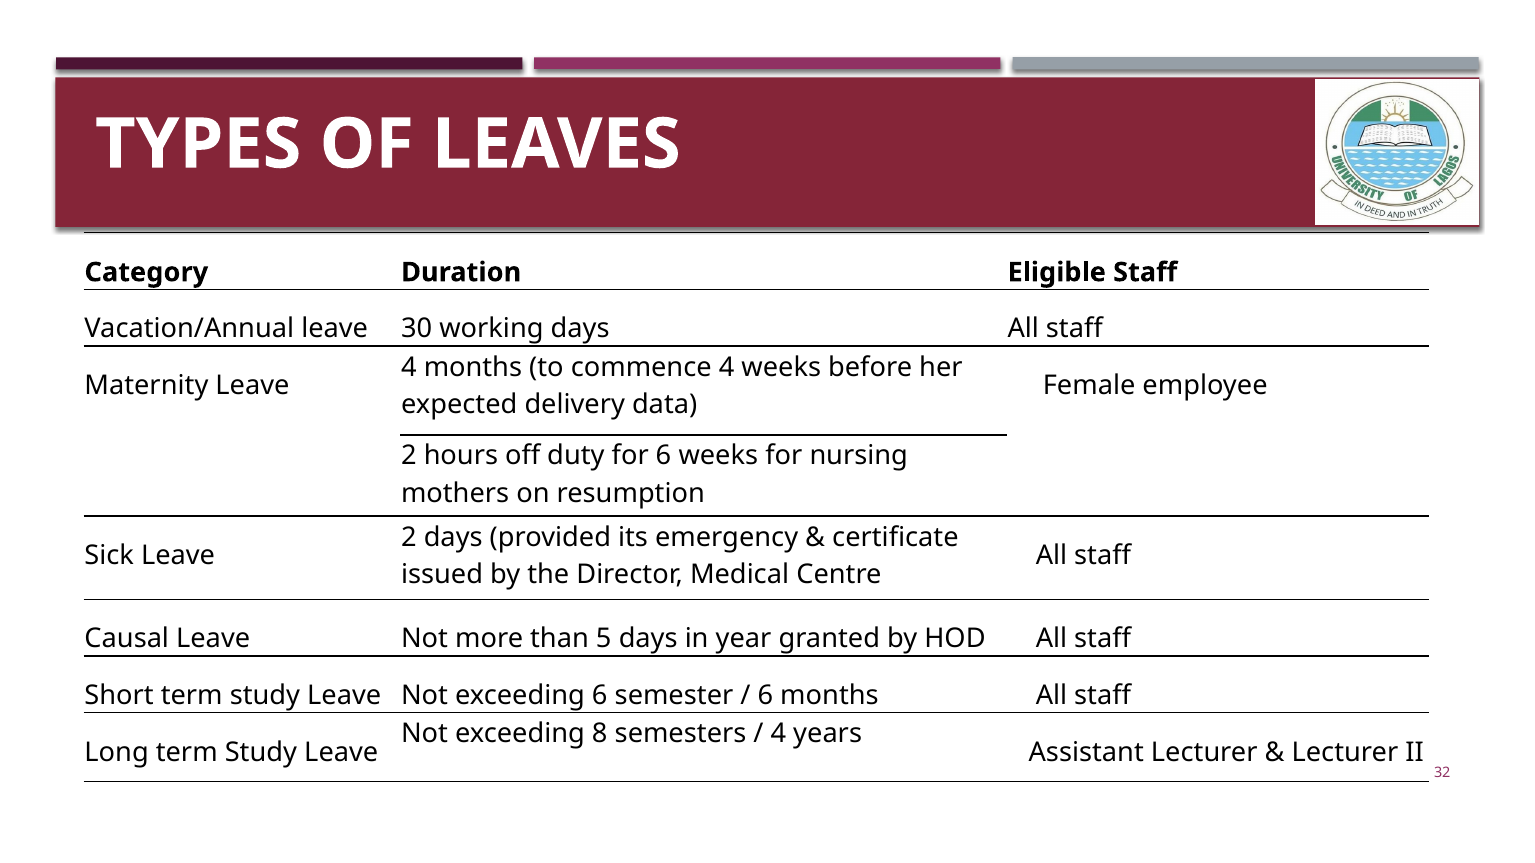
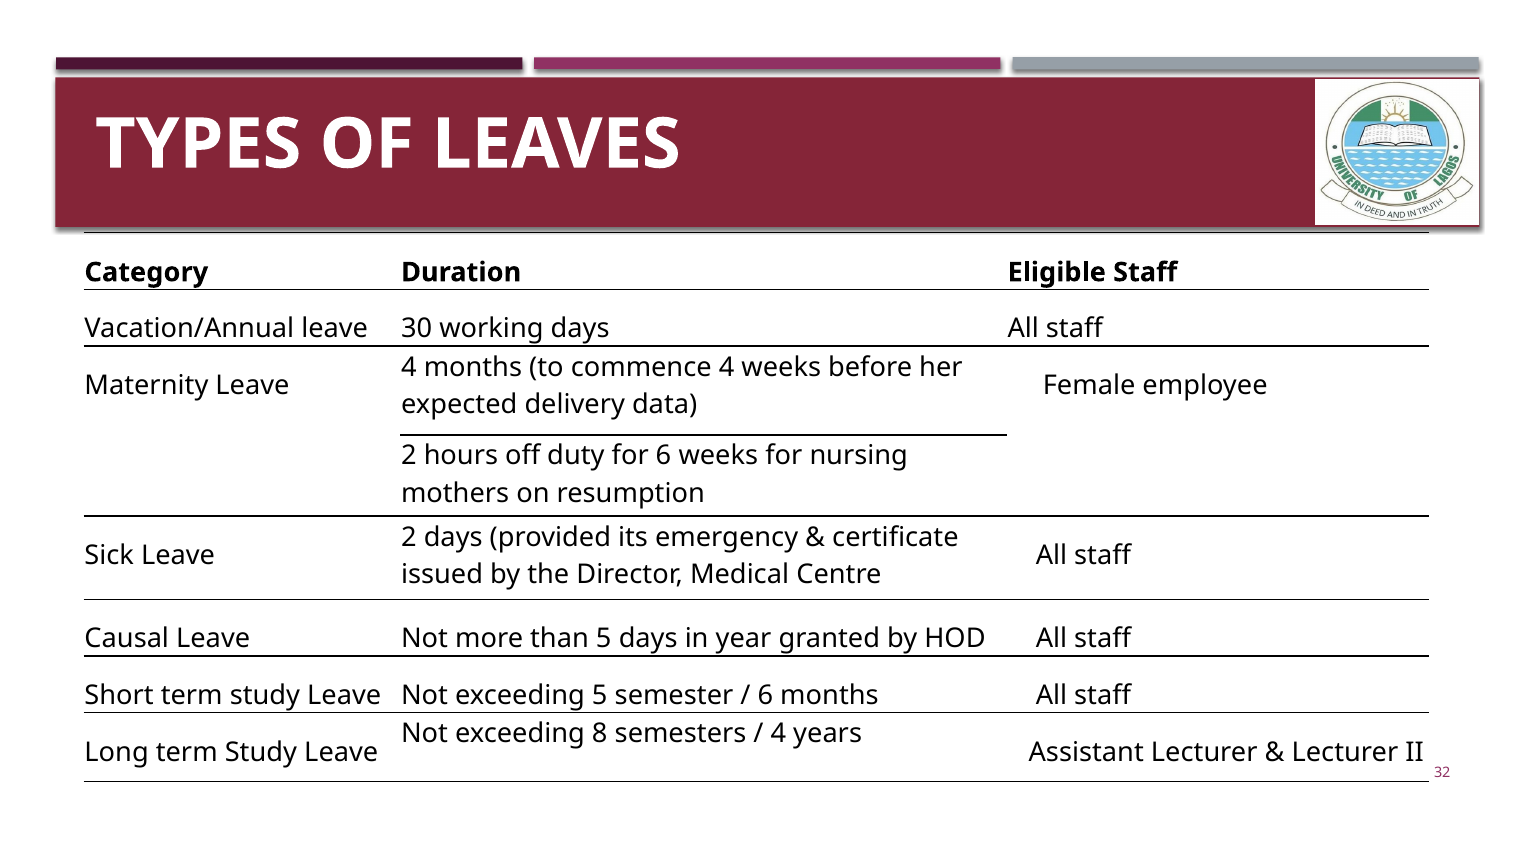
exceeding 6: 6 -> 5
